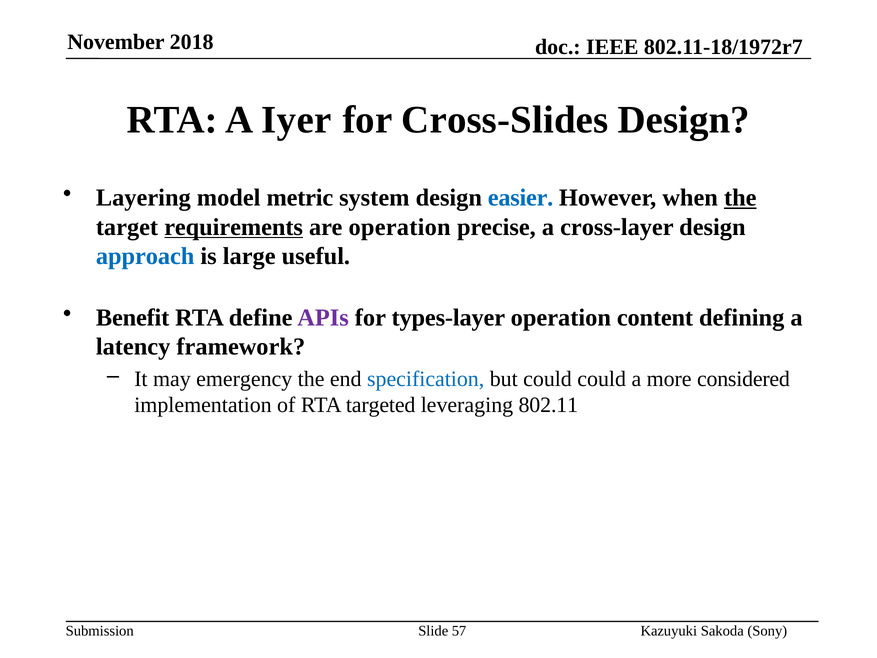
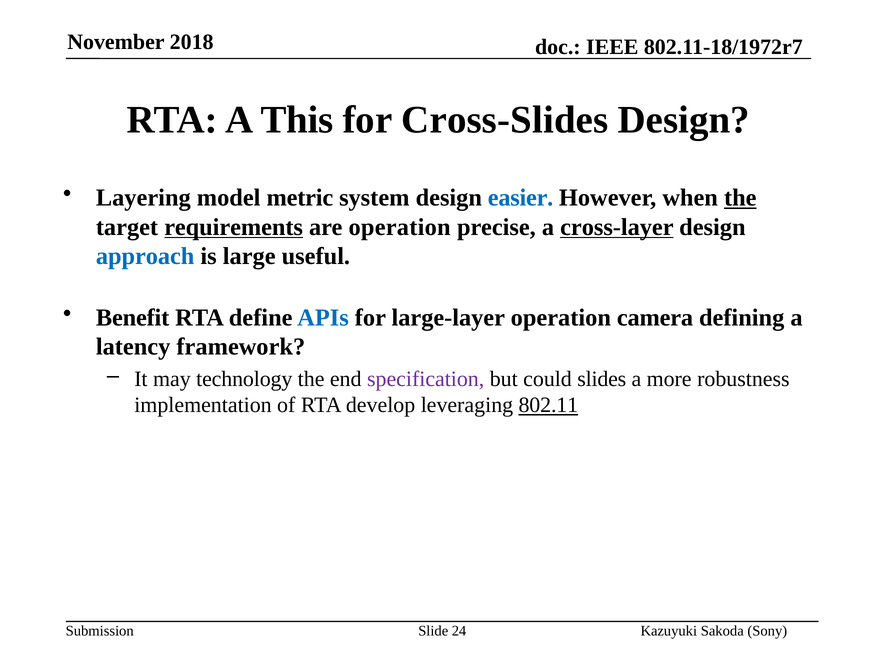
Iyer: Iyer -> This
cross-layer underline: none -> present
APIs colour: purple -> blue
types-layer: types-layer -> large-layer
content: content -> camera
emergency: emergency -> technology
specification colour: blue -> purple
could could: could -> slides
considered: considered -> robustness
targeted: targeted -> develop
802.11 underline: none -> present
57: 57 -> 24
